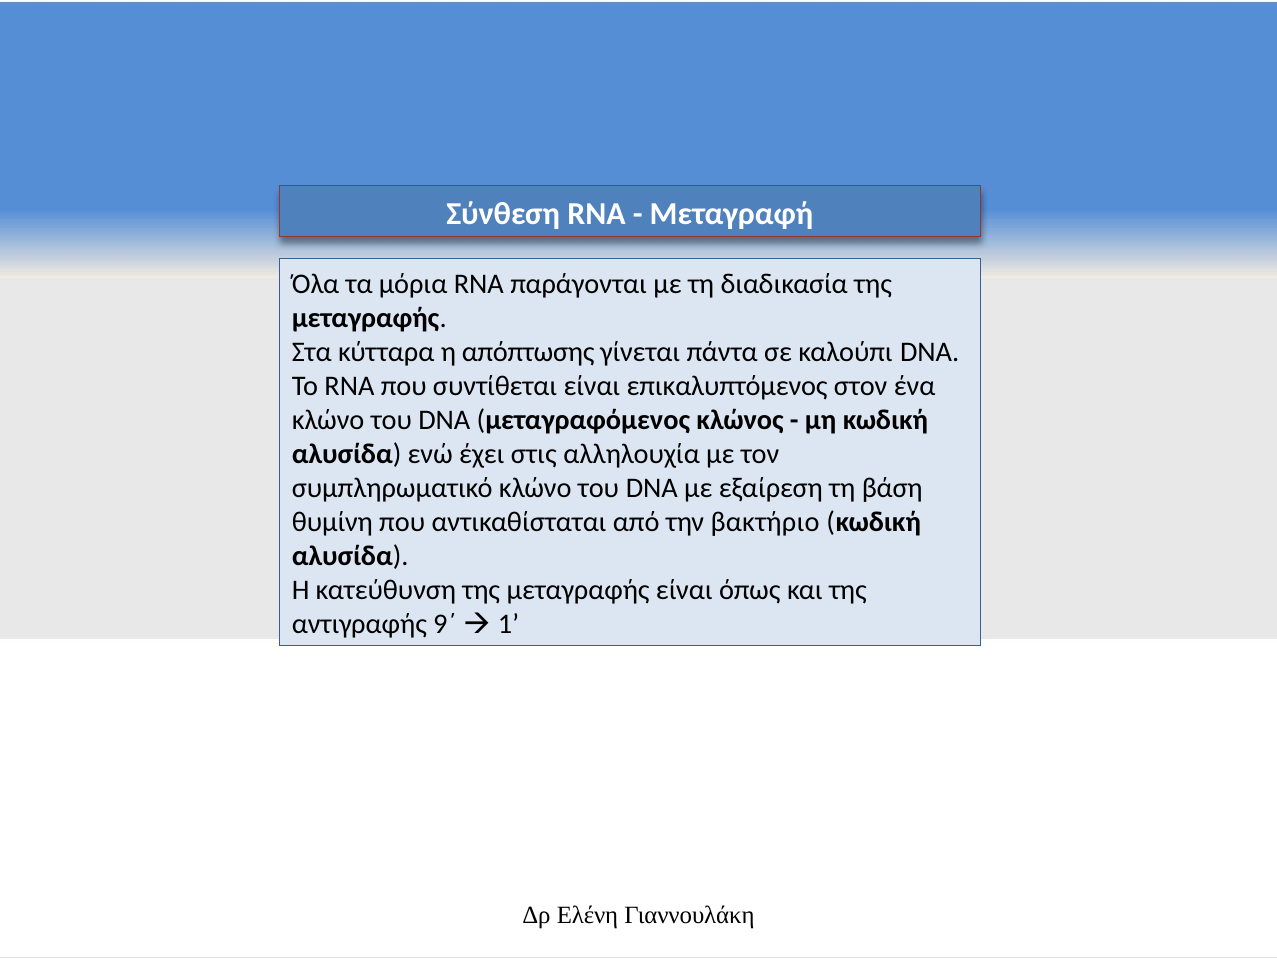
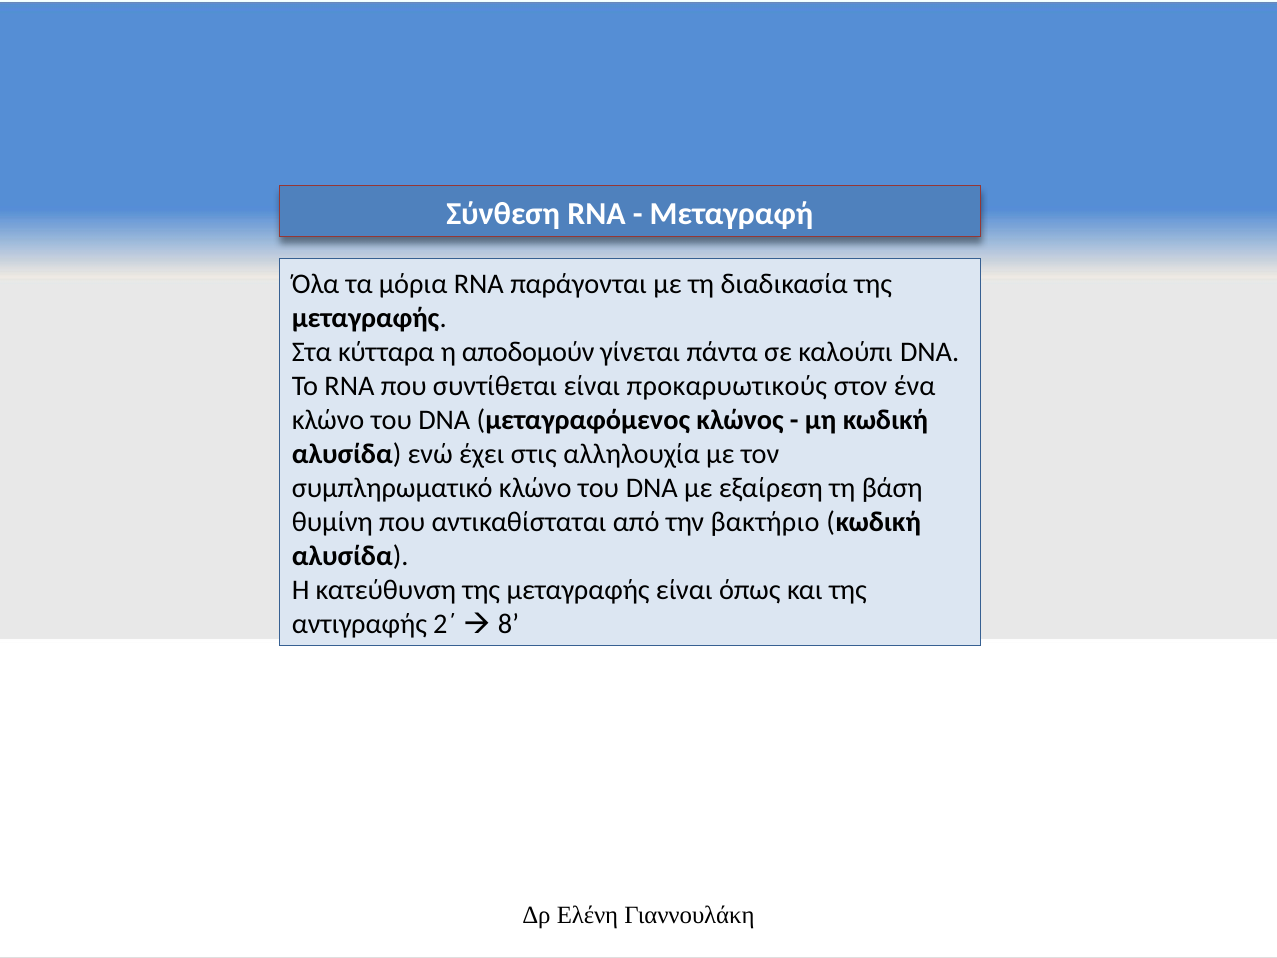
απόπτωσης: απόπτωσης -> αποδομούν
επικαλυπτόμενος: επικαλυπτόμενος -> προκαρυωτικούς
9΄: 9΄ -> 2΄
1: 1 -> 8
